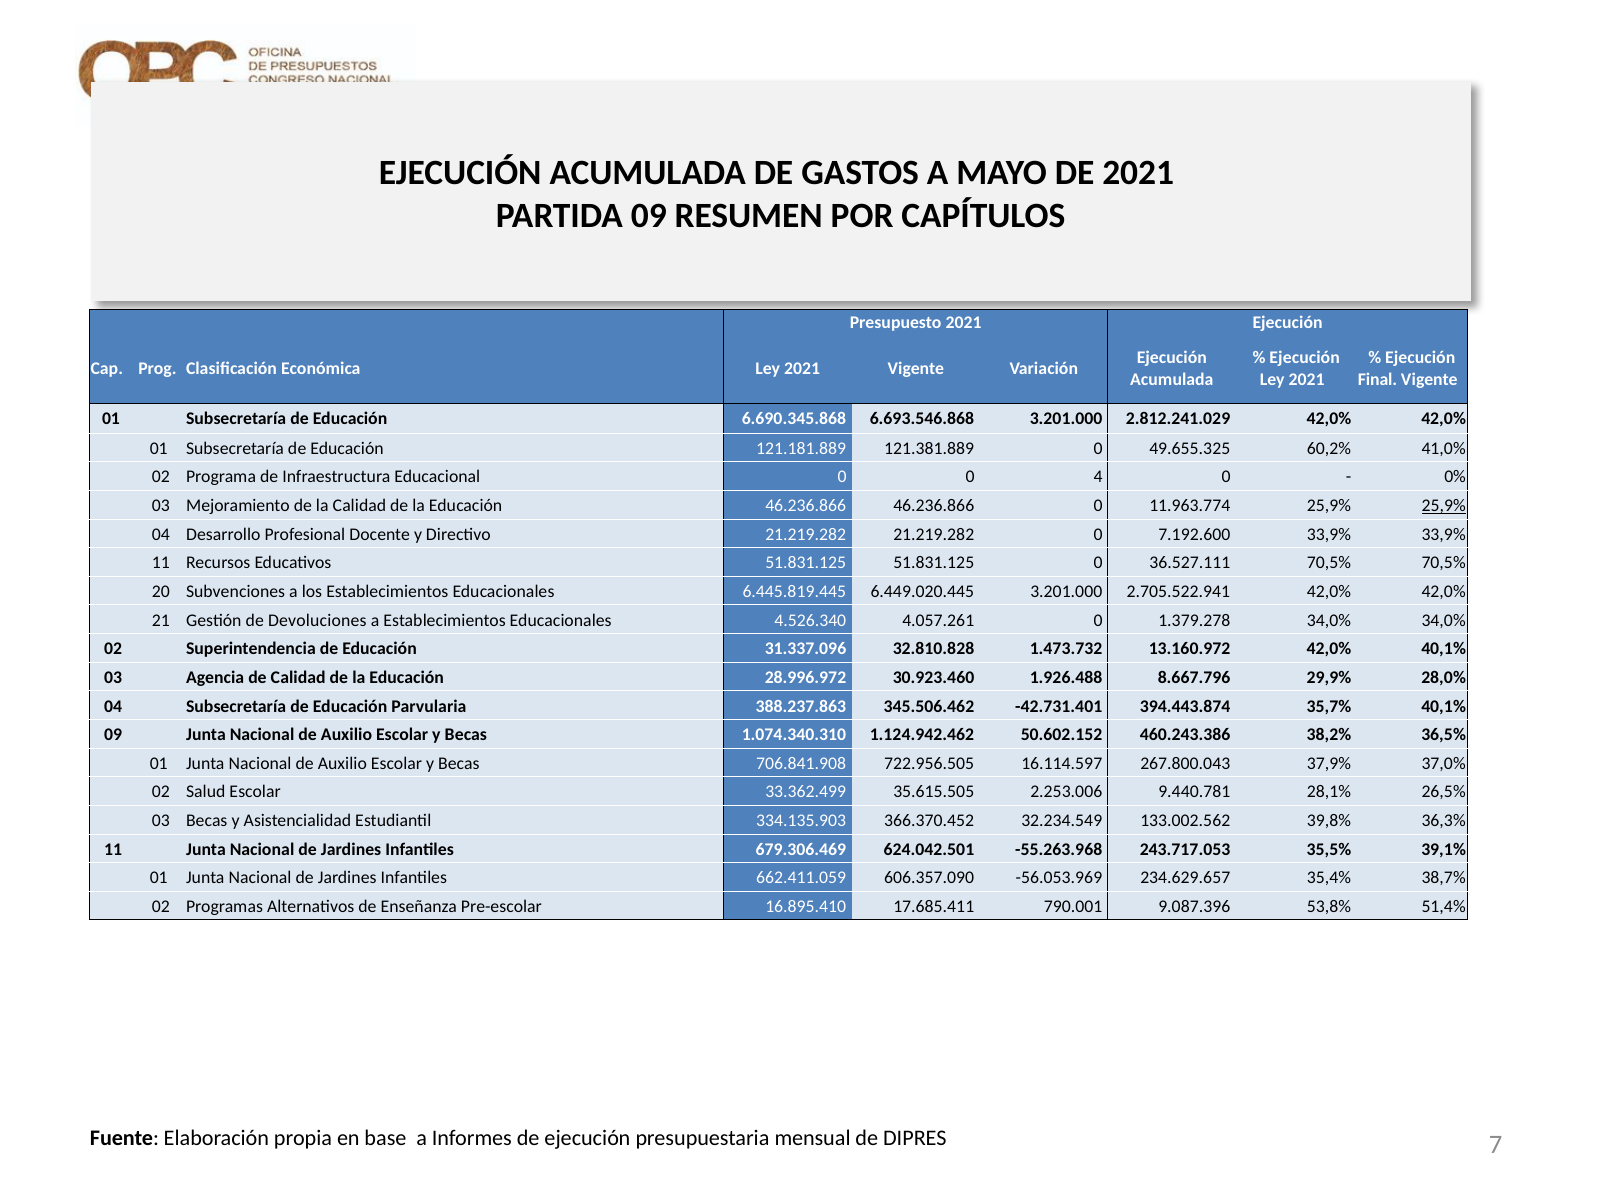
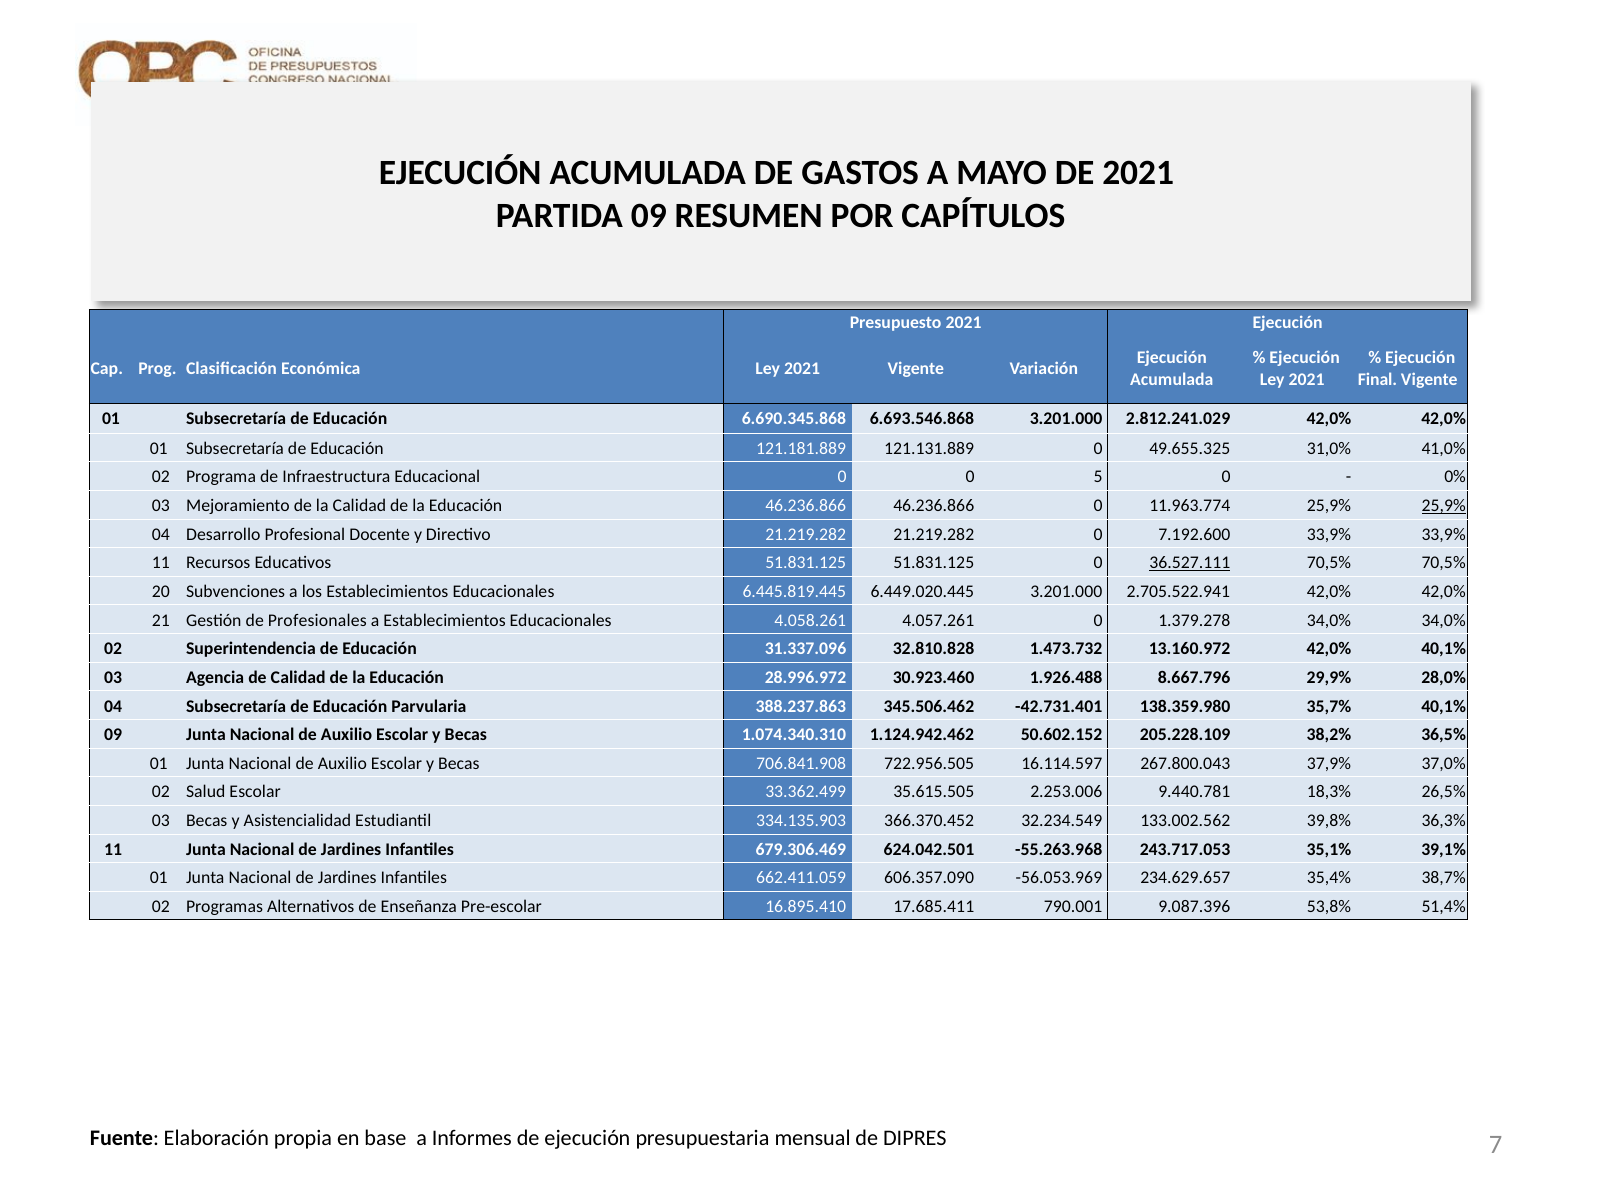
121.381.889: 121.381.889 -> 121.131.889
60,2%: 60,2% -> 31,0%
4: 4 -> 5
36.527.111 underline: none -> present
Devoluciones: Devoluciones -> Profesionales
4.526.340: 4.526.340 -> 4.058.261
394.443.874: 394.443.874 -> 138.359.980
460.243.386: 460.243.386 -> 205.228.109
28,1%: 28,1% -> 18,3%
35,5%: 35,5% -> 35,1%
